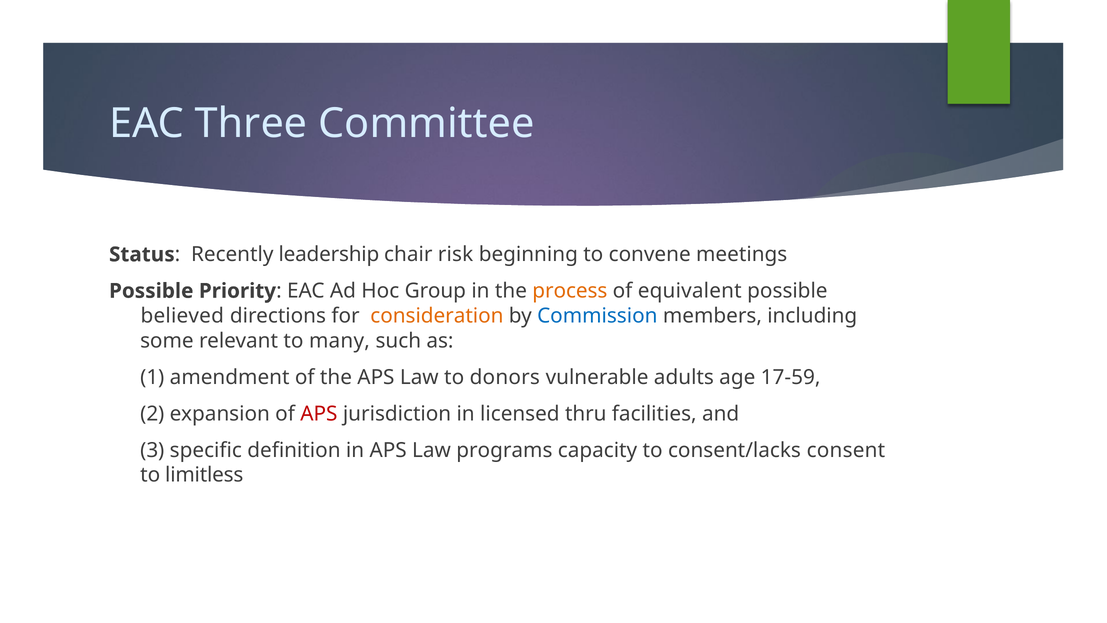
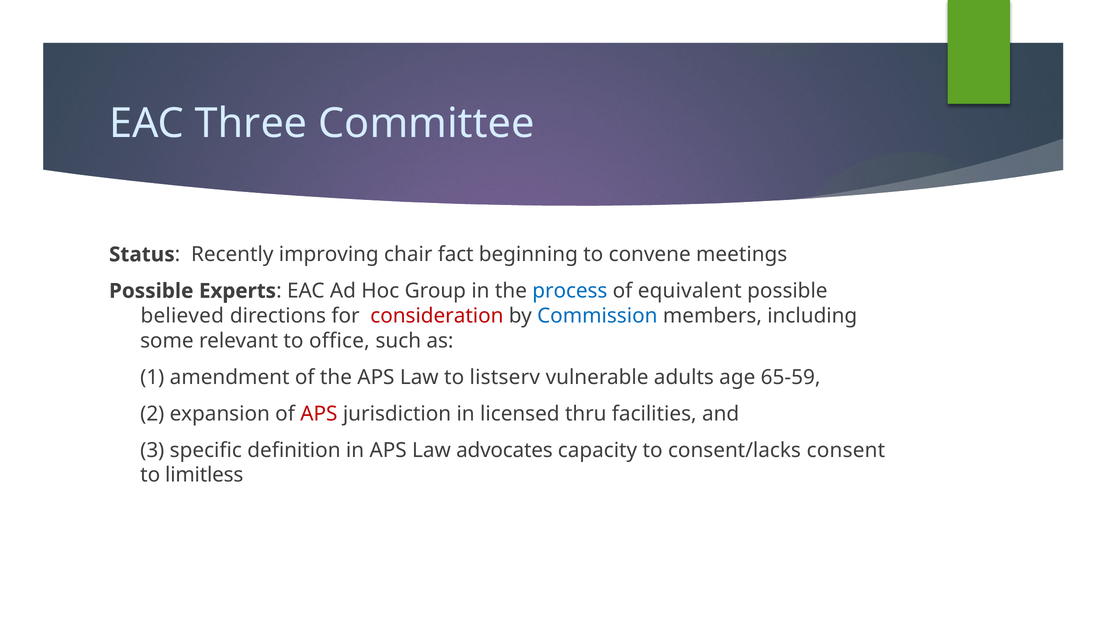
leadership: leadership -> improving
risk: risk -> fact
Priority: Priority -> Experts
process colour: orange -> blue
consideration colour: orange -> red
many: many -> office
donors: donors -> listserv
17-59: 17-59 -> 65-59
programs: programs -> advocates
